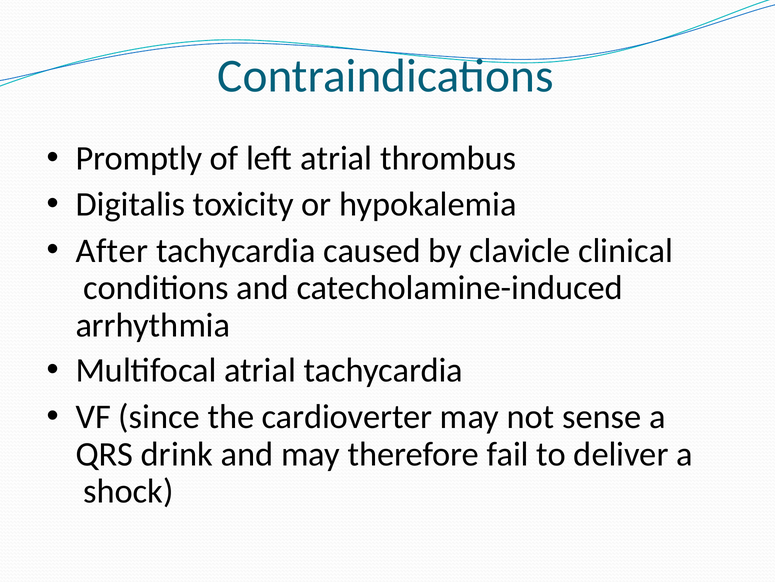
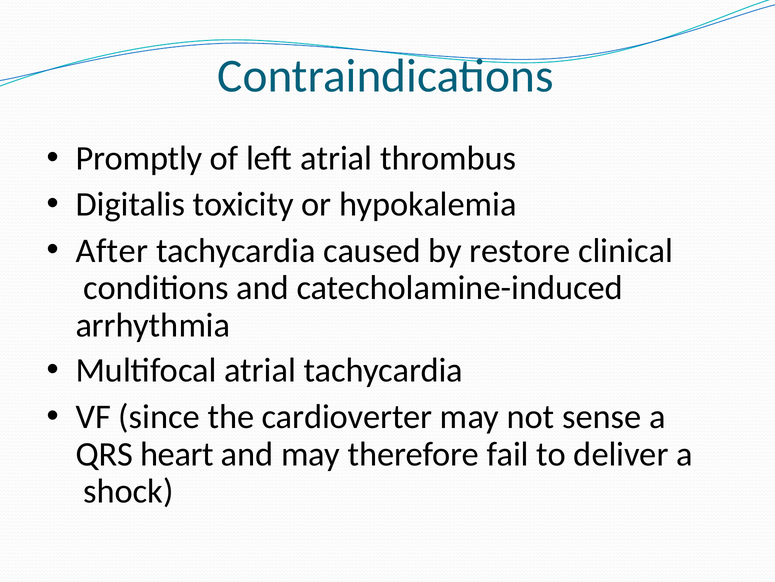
clavicle: clavicle -> restore
drink: drink -> heart
